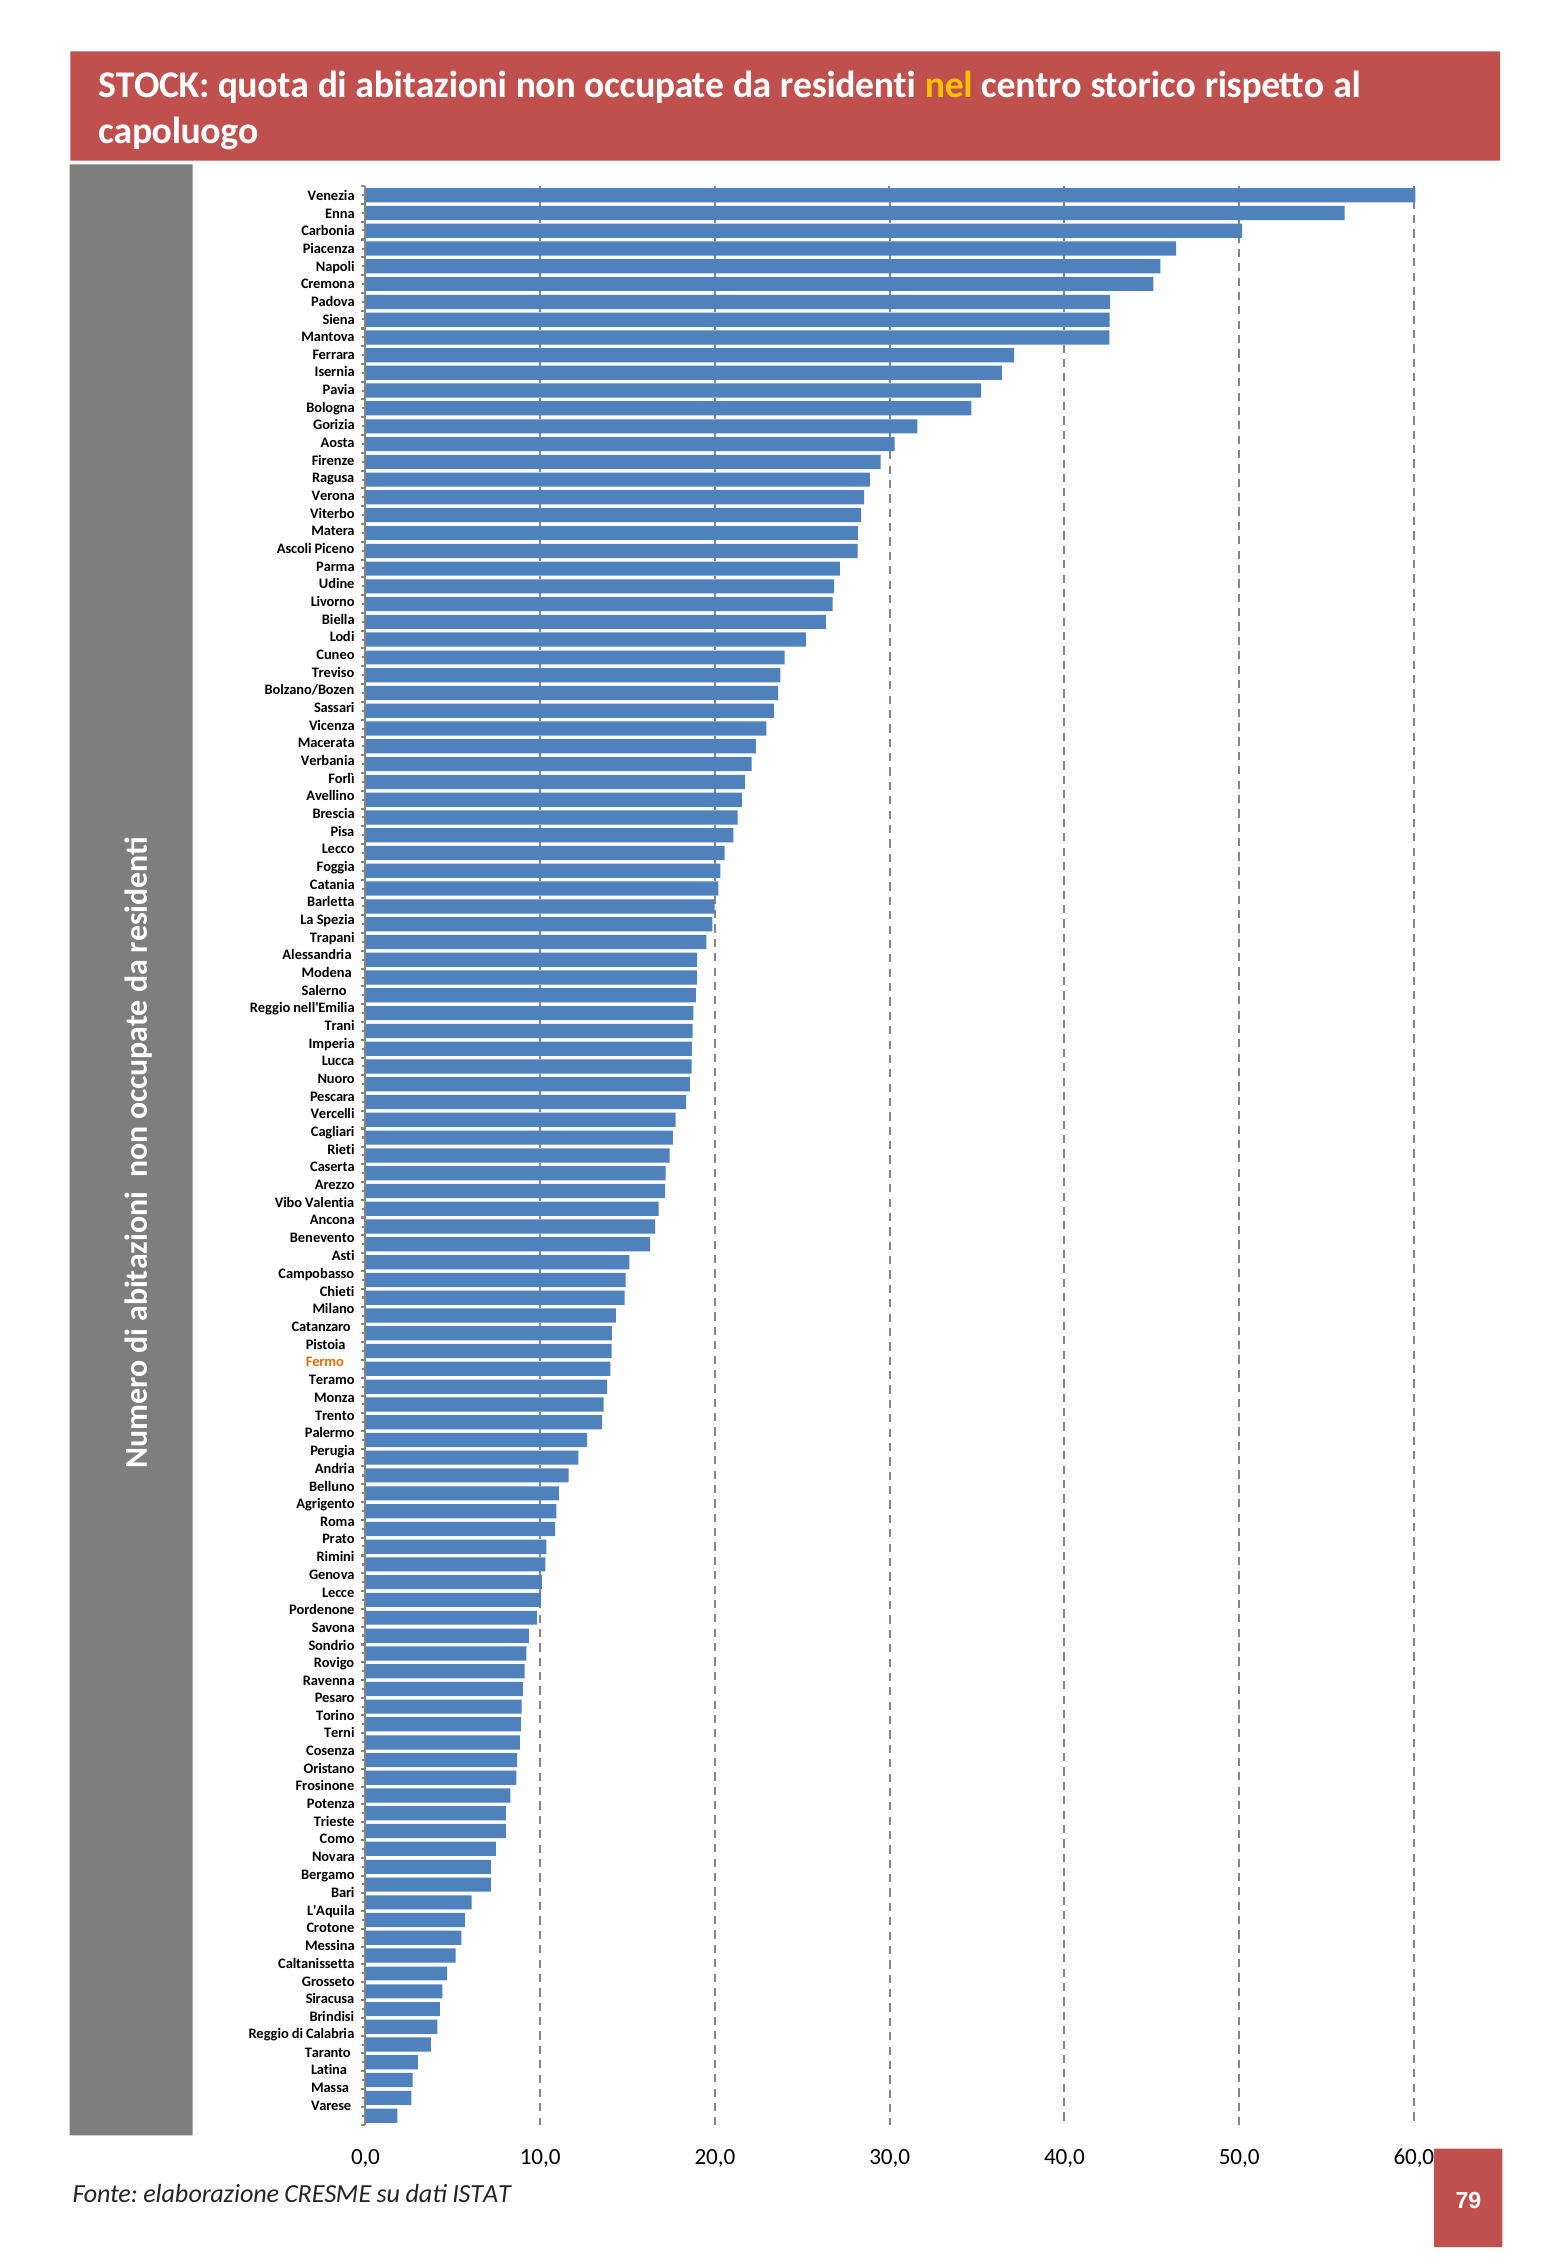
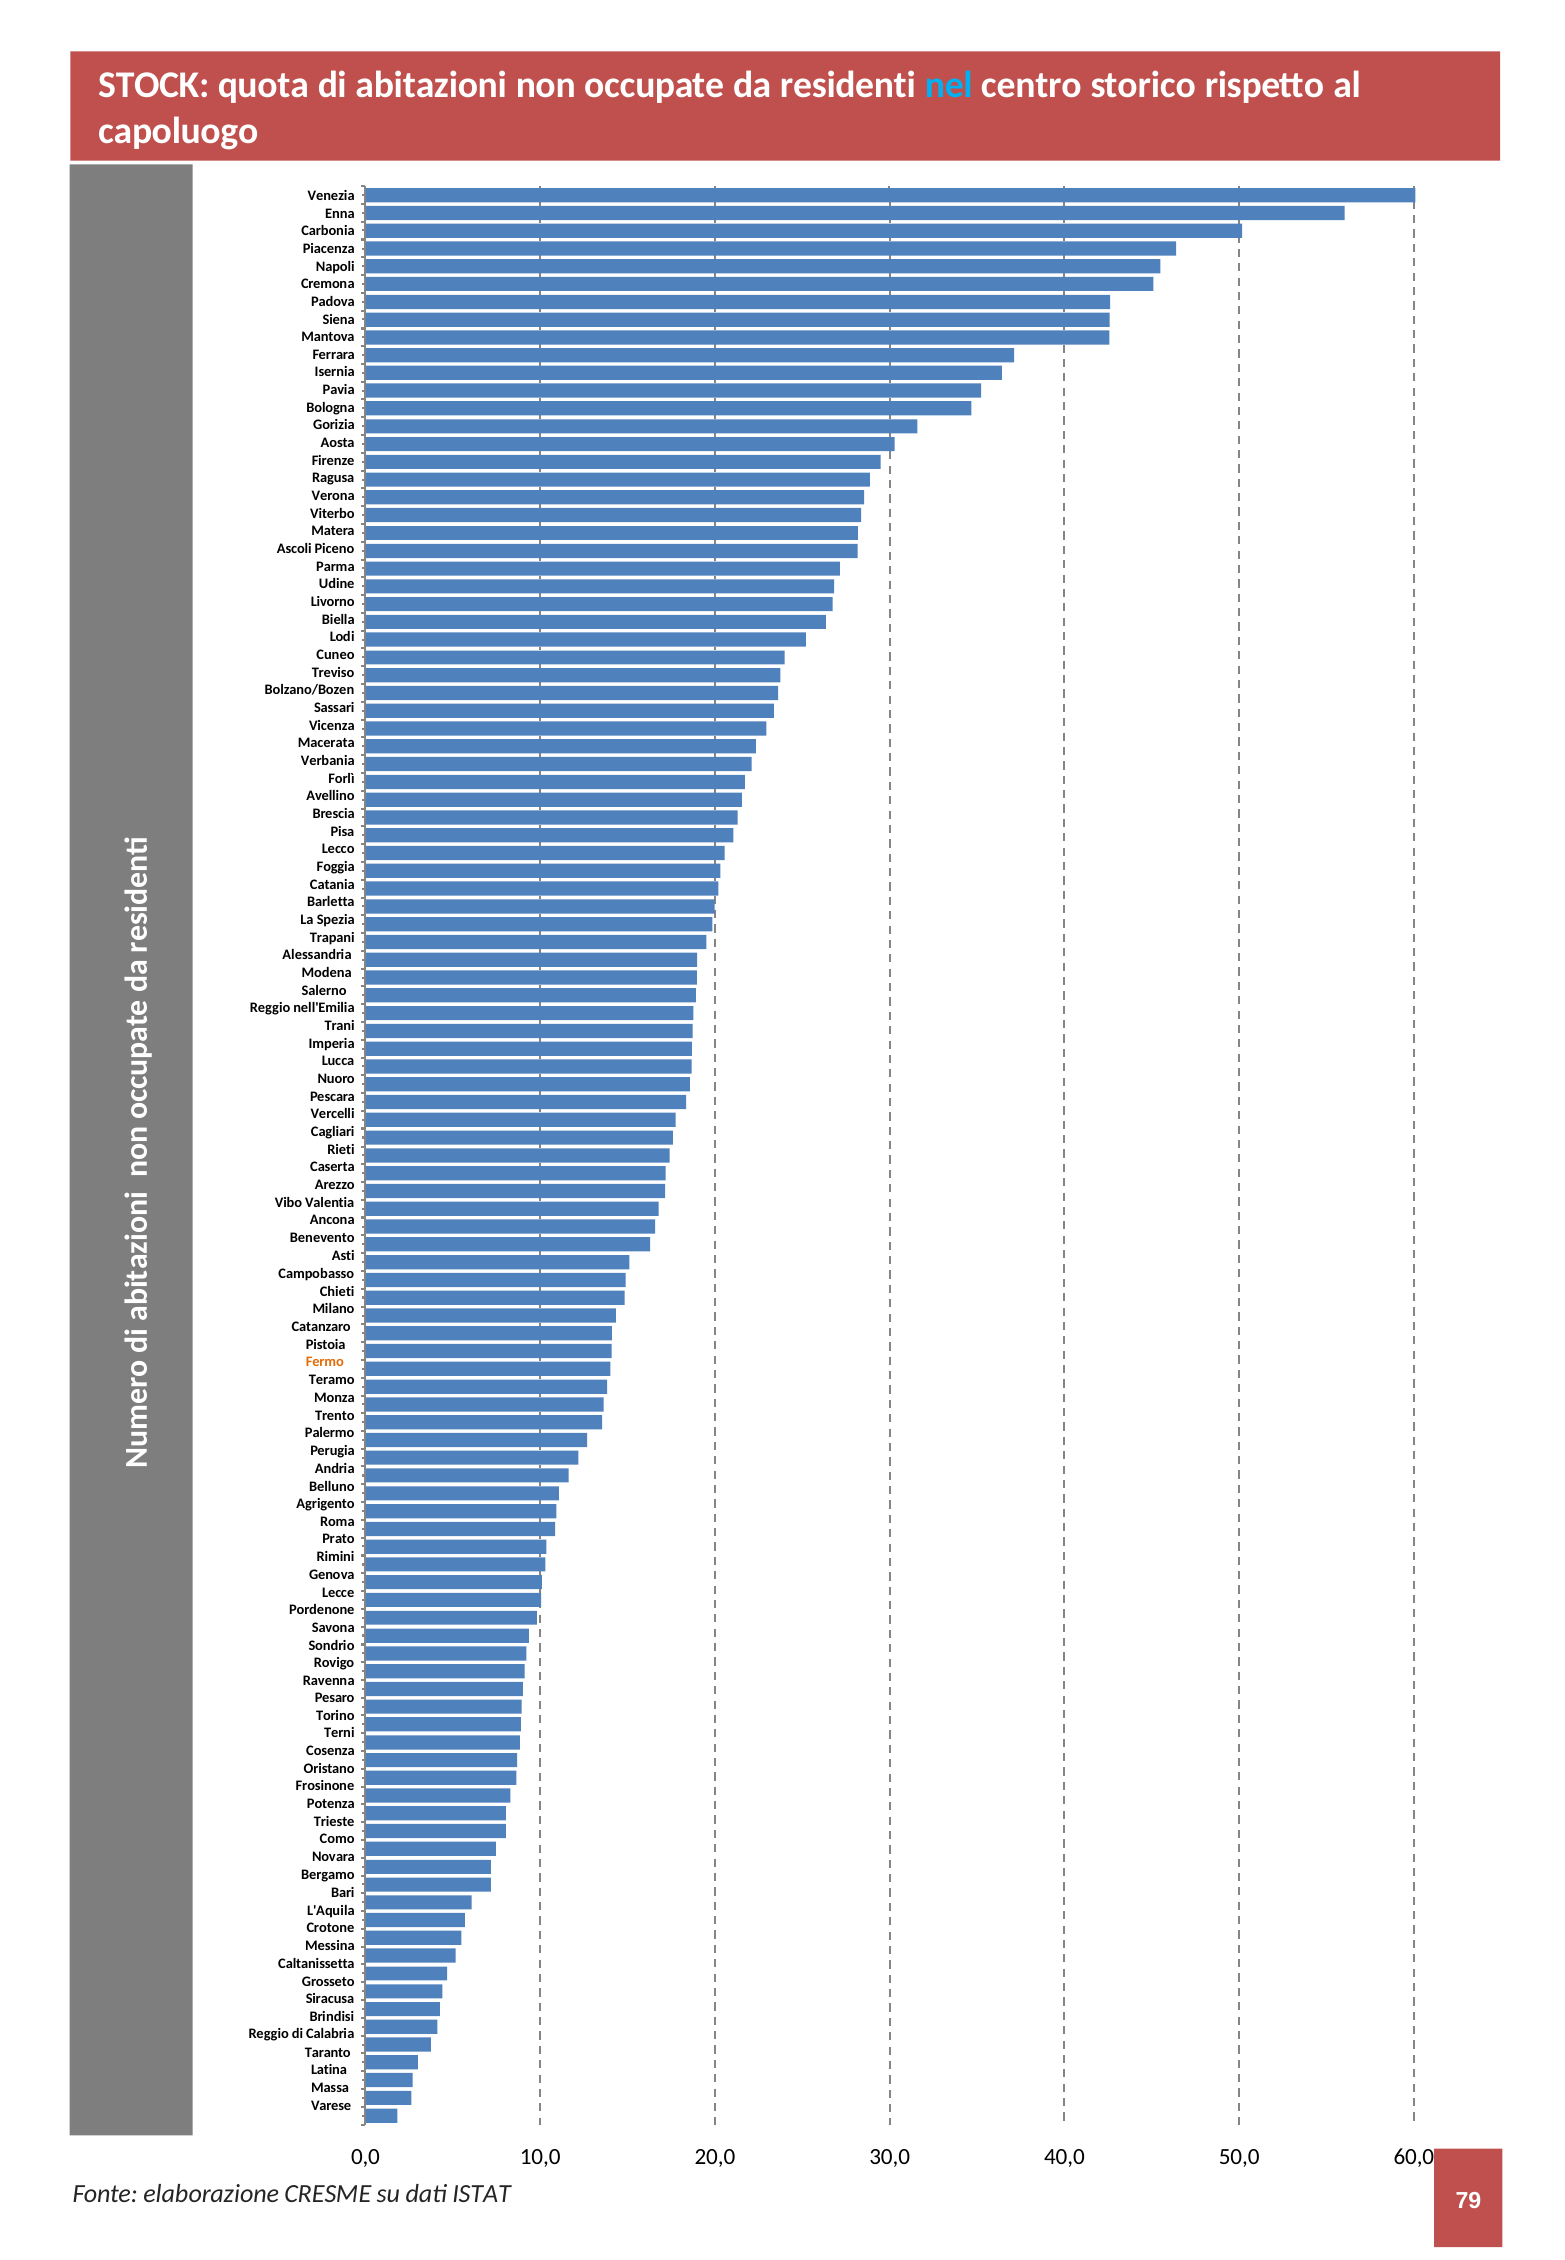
nel colour: yellow -> light blue
